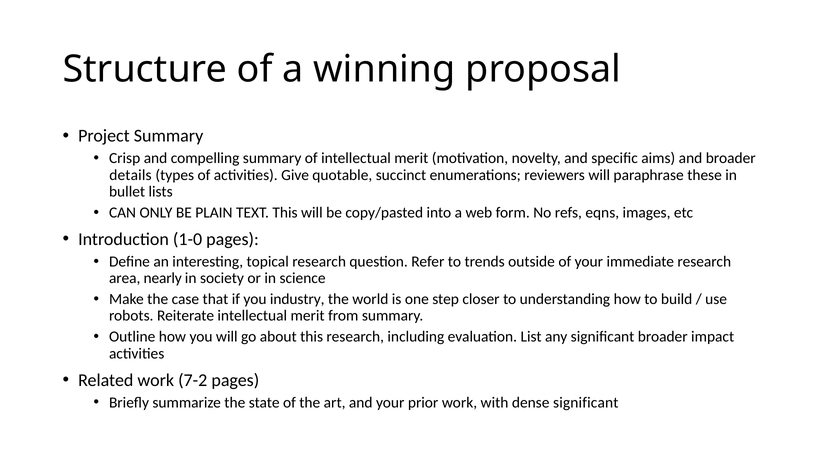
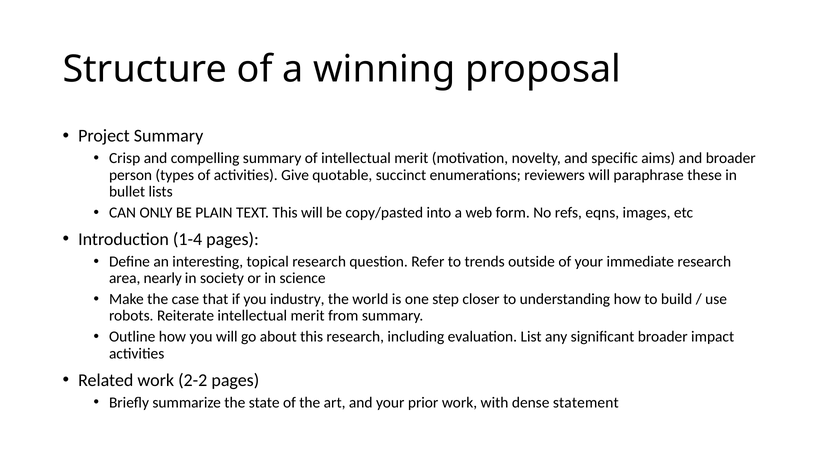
details: details -> person
1-0: 1-0 -> 1-4
7-2: 7-2 -> 2-2
dense significant: significant -> statement
